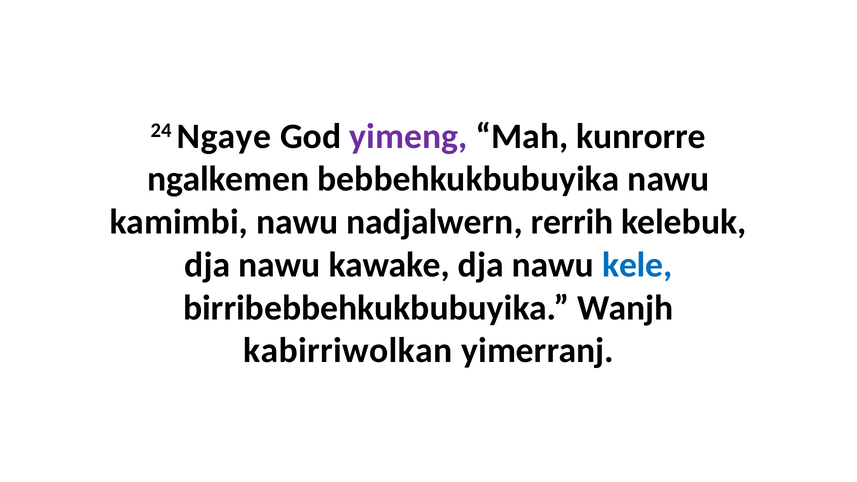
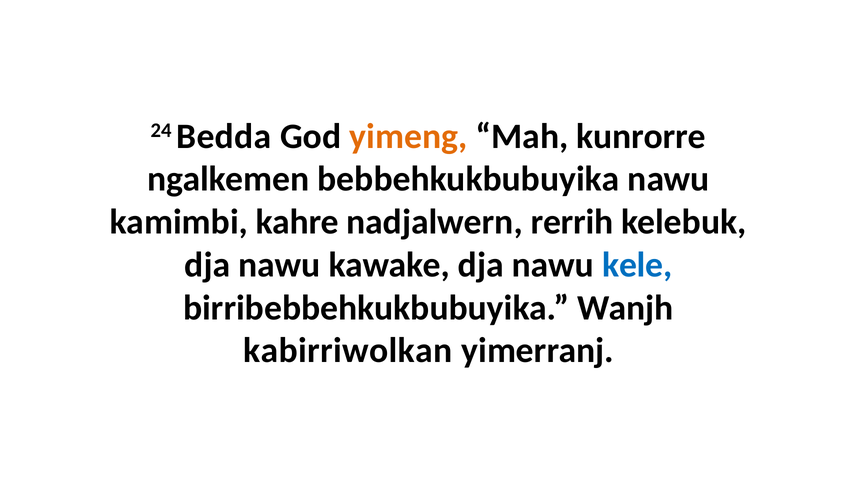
Ngaye: Ngaye -> Bedda
yimeng colour: purple -> orange
kamimbi nawu: nawu -> kahre
